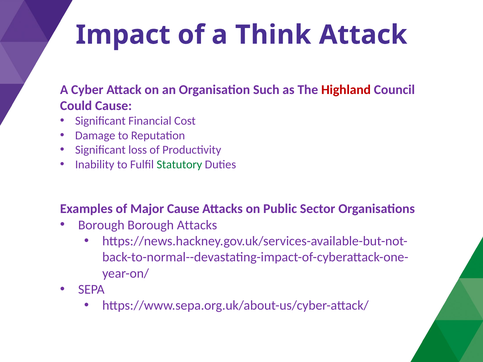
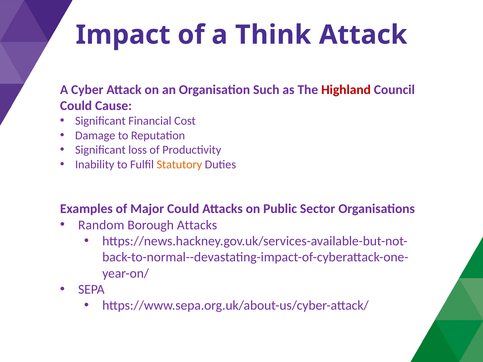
Statutory colour: green -> orange
Major Cause: Cause -> Could
Borough at (101, 225): Borough -> Random
